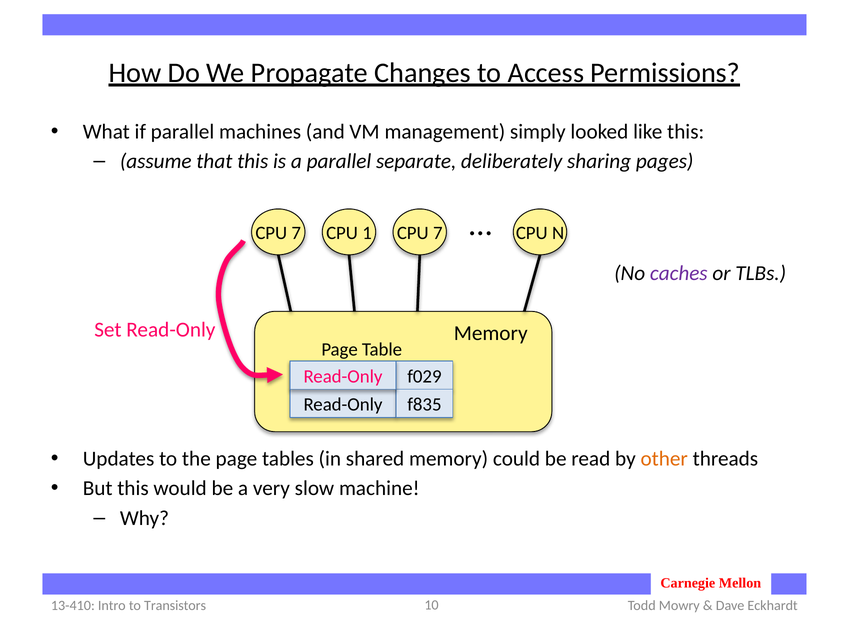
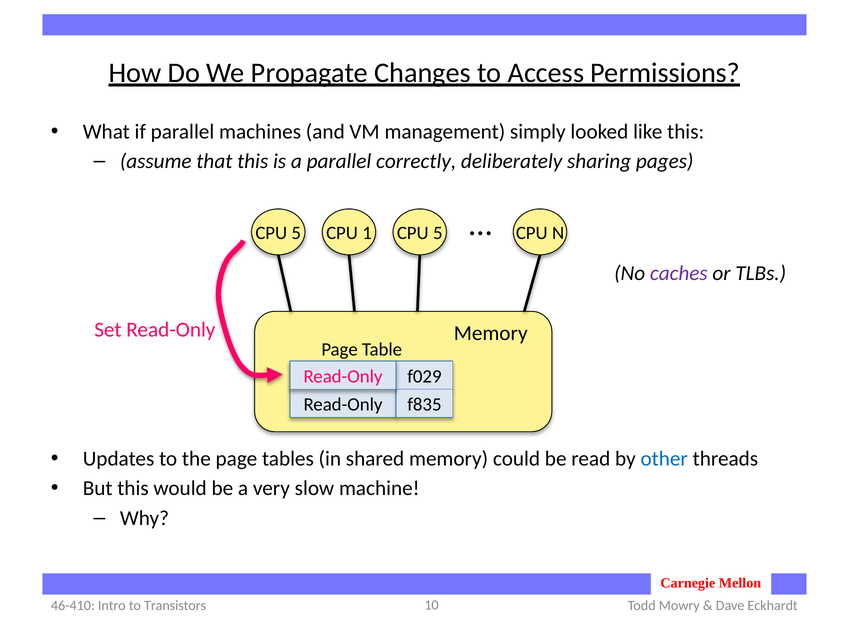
separate: separate -> correctly
7 at (296, 233): 7 -> 5
1 CPU 7: 7 -> 5
other colour: orange -> blue
13-410: 13-410 -> 46-410
